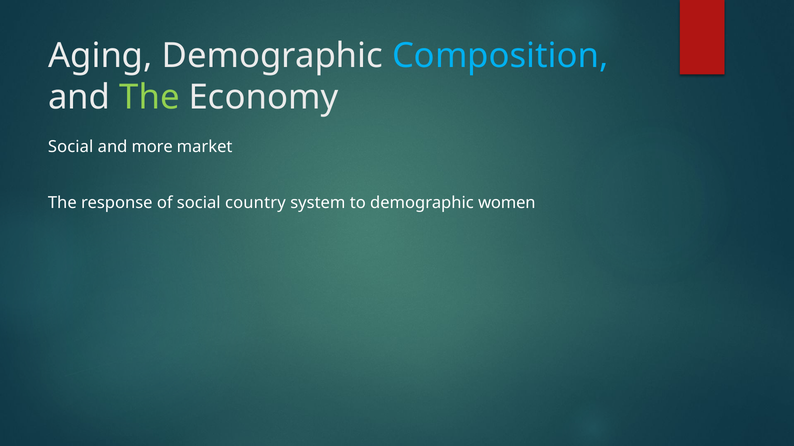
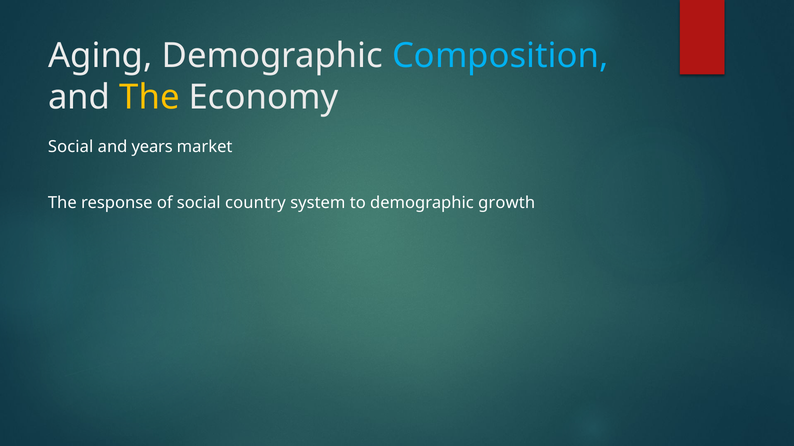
The at (149, 97) colour: light green -> yellow
more: more -> years
women: women -> growth
